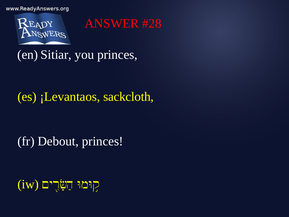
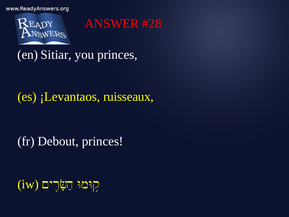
sackcloth: sackcloth -> ruisseaux
